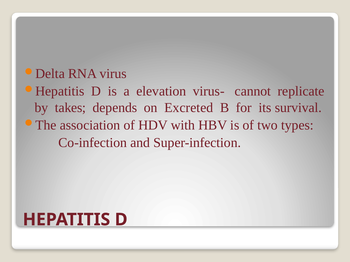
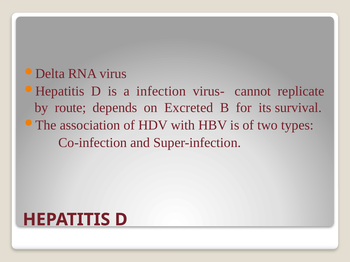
elevation: elevation -> infection
takes: takes -> route
